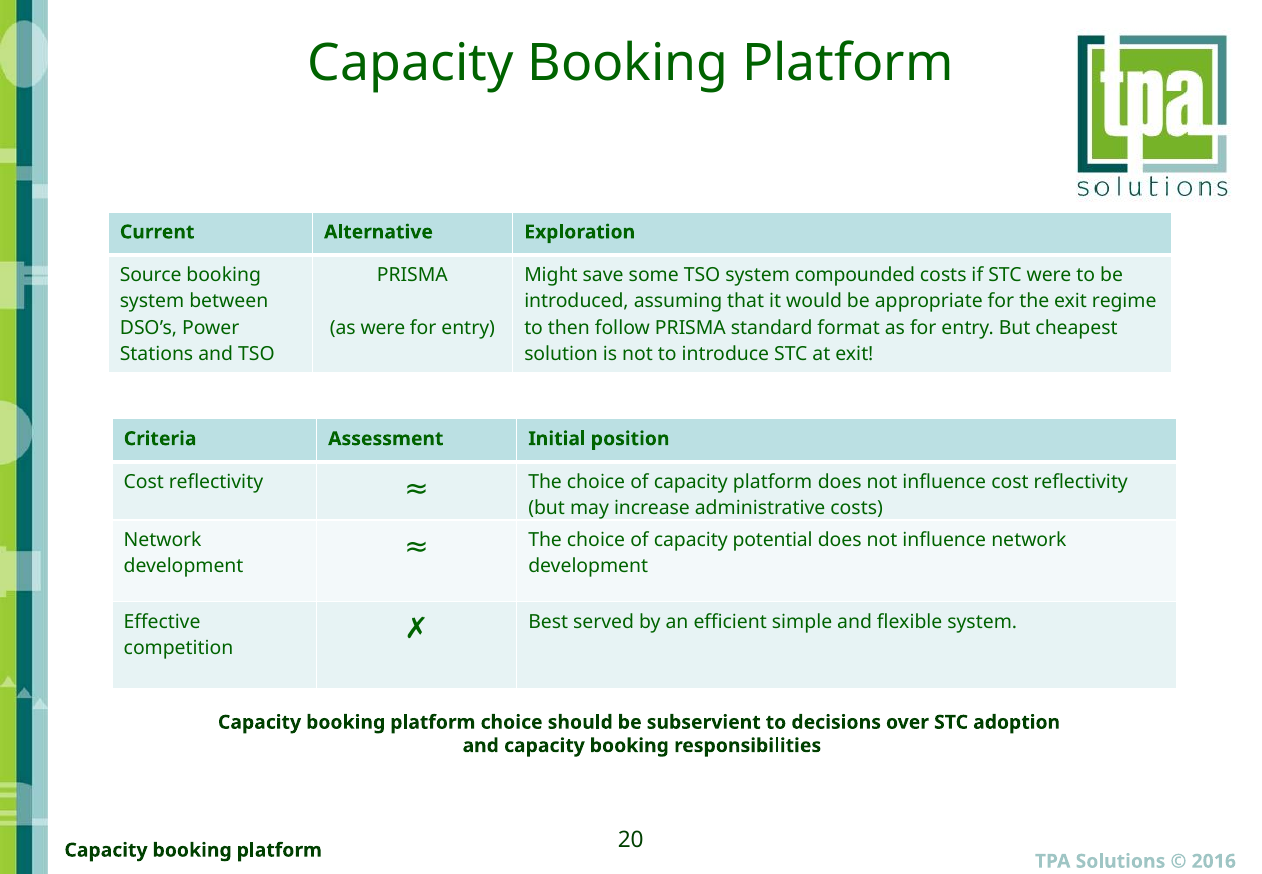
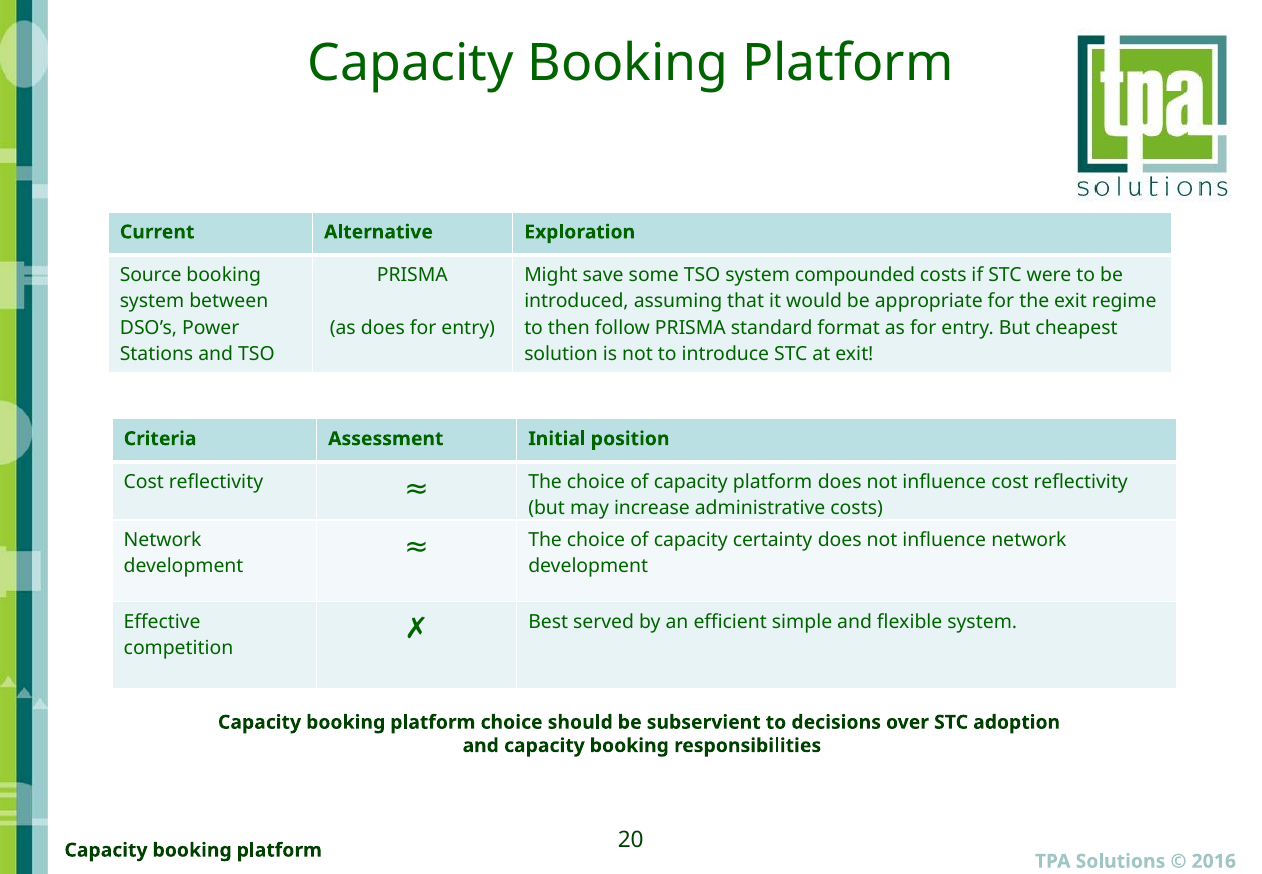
as were: were -> does
potential: potential -> certainty
